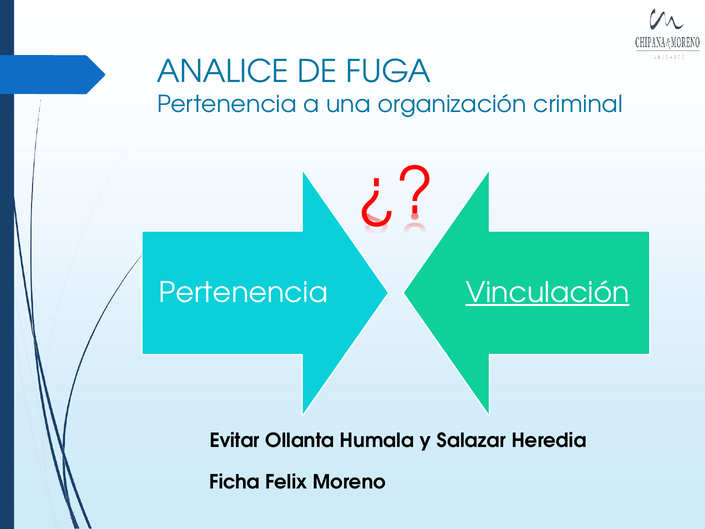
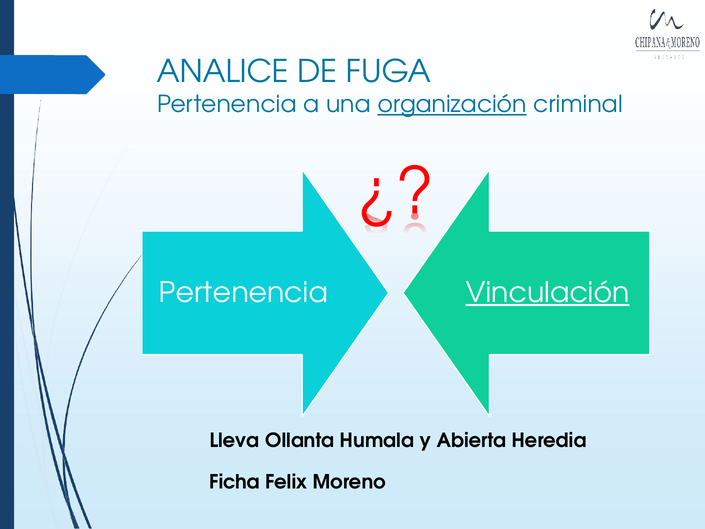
organización underline: none -> present
Evitar: Evitar -> Lleva
Salazar: Salazar -> Abierta
